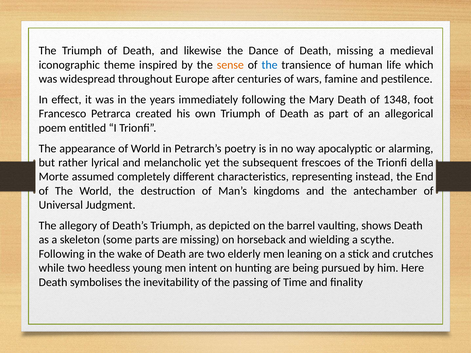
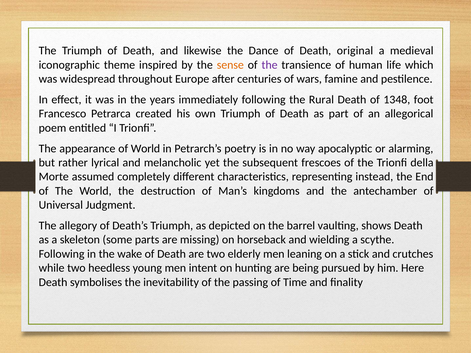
Death missing: missing -> original
the at (270, 65) colour: blue -> purple
Mary: Mary -> Rural
